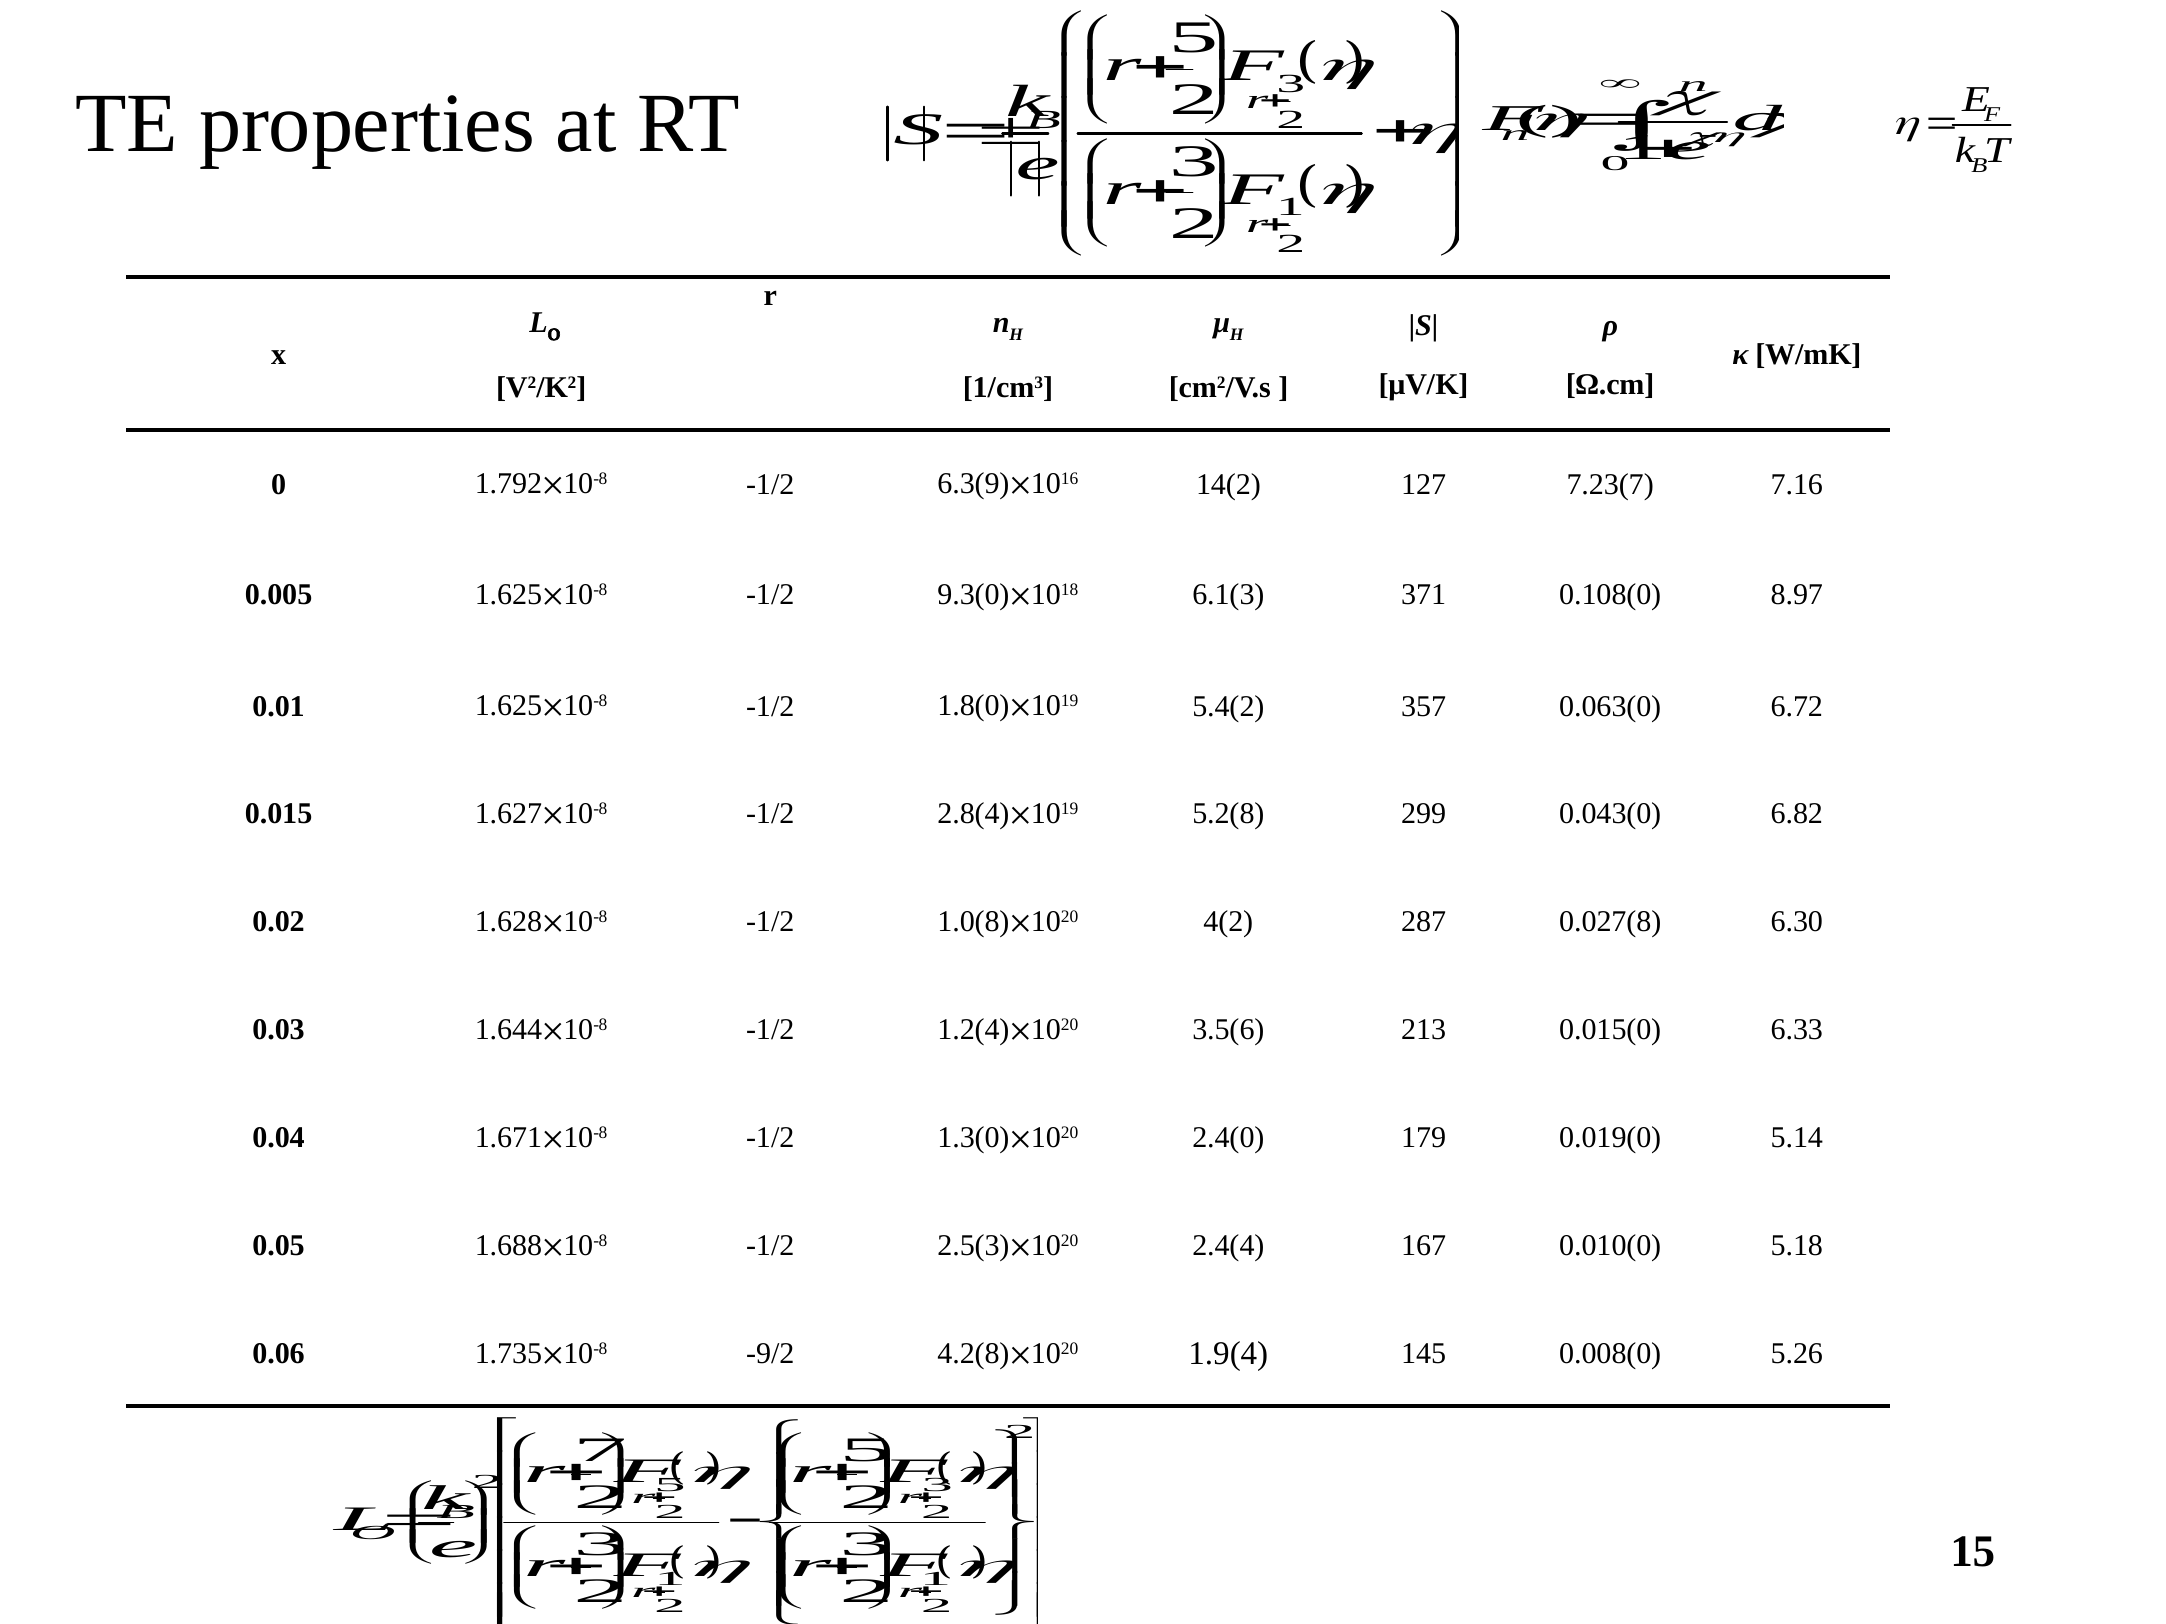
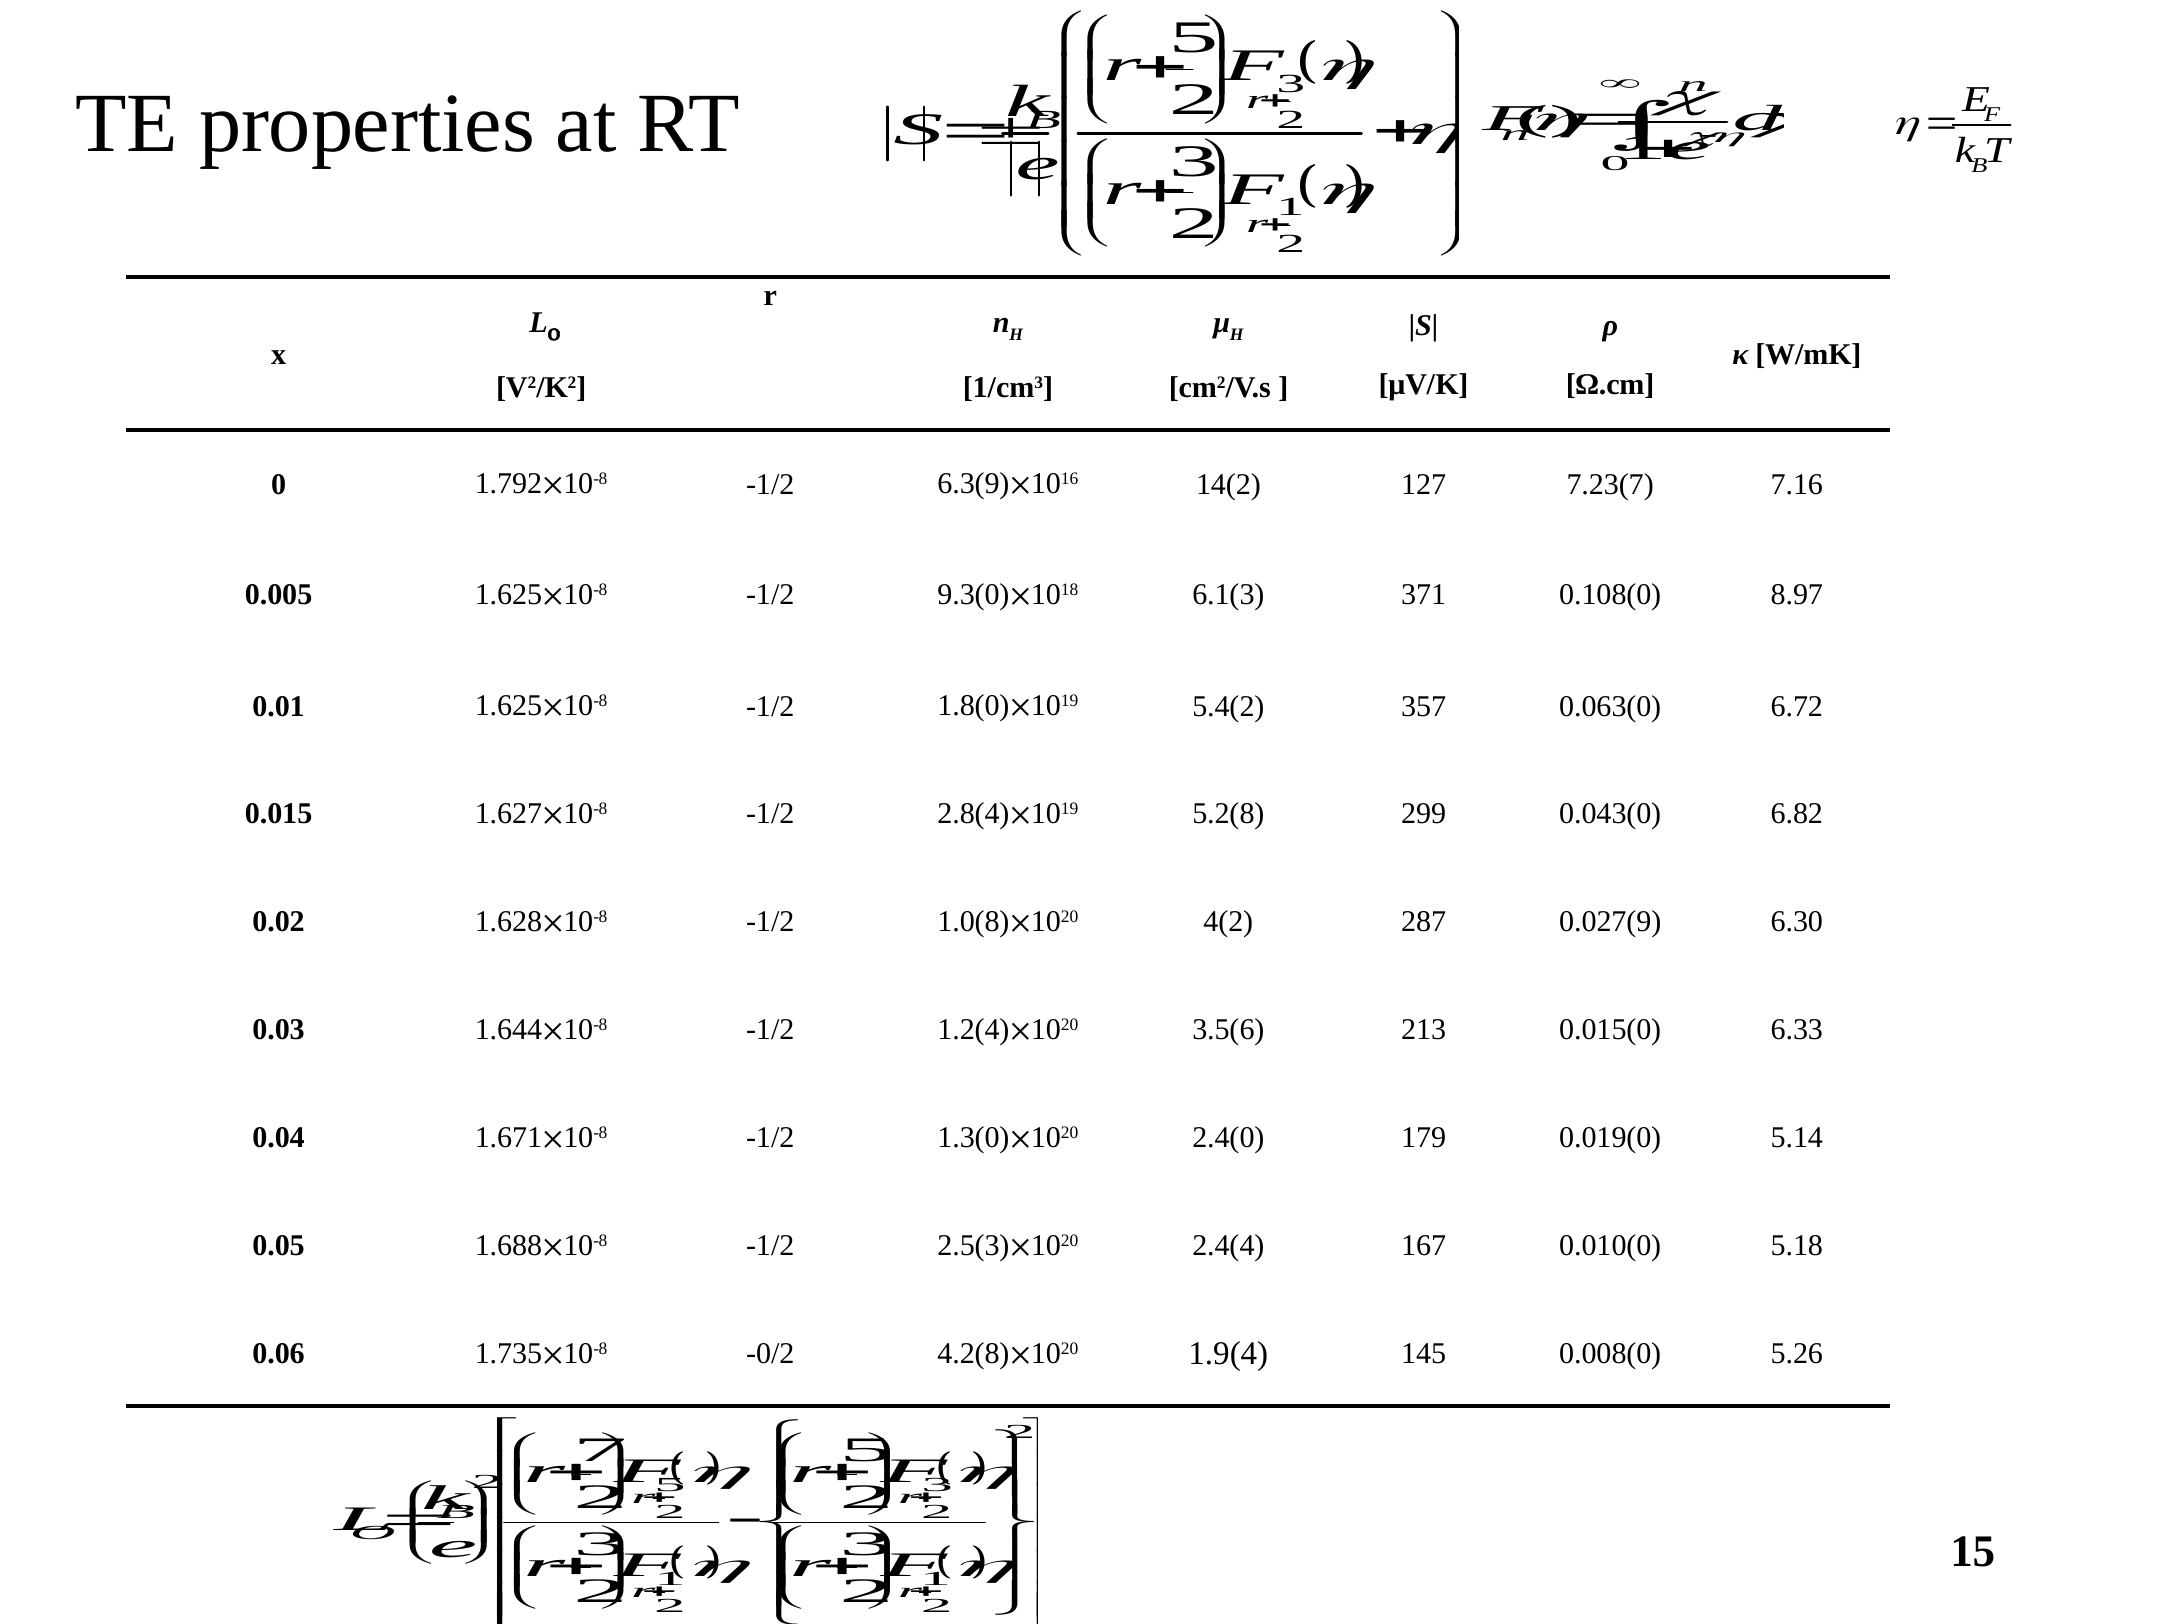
0.027(8: 0.027(8 -> 0.027(9
-9/2: -9/2 -> -0/2
